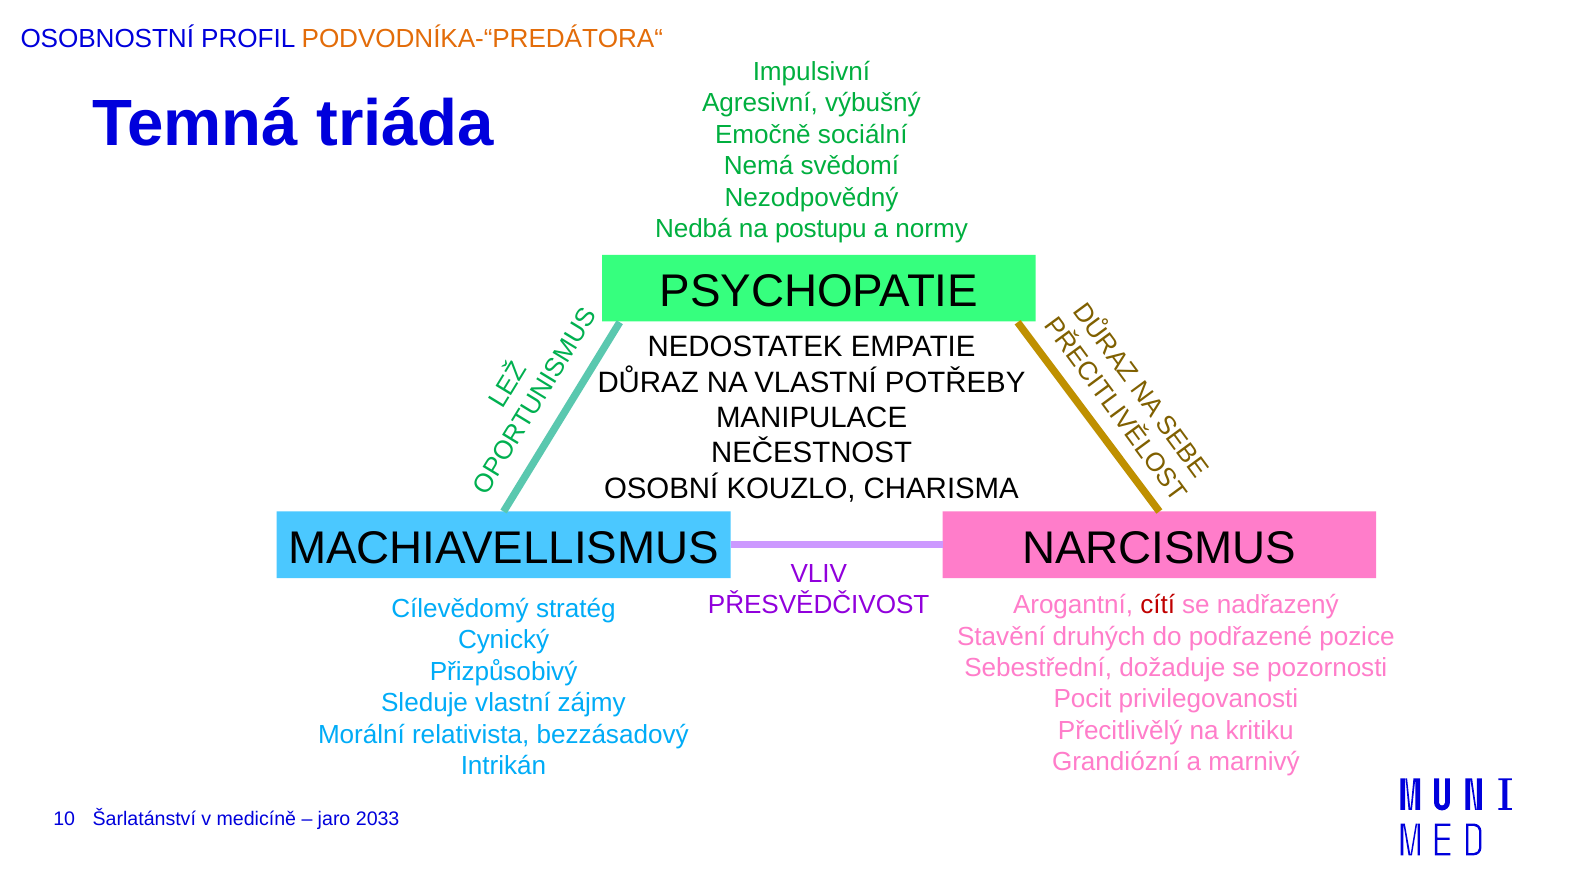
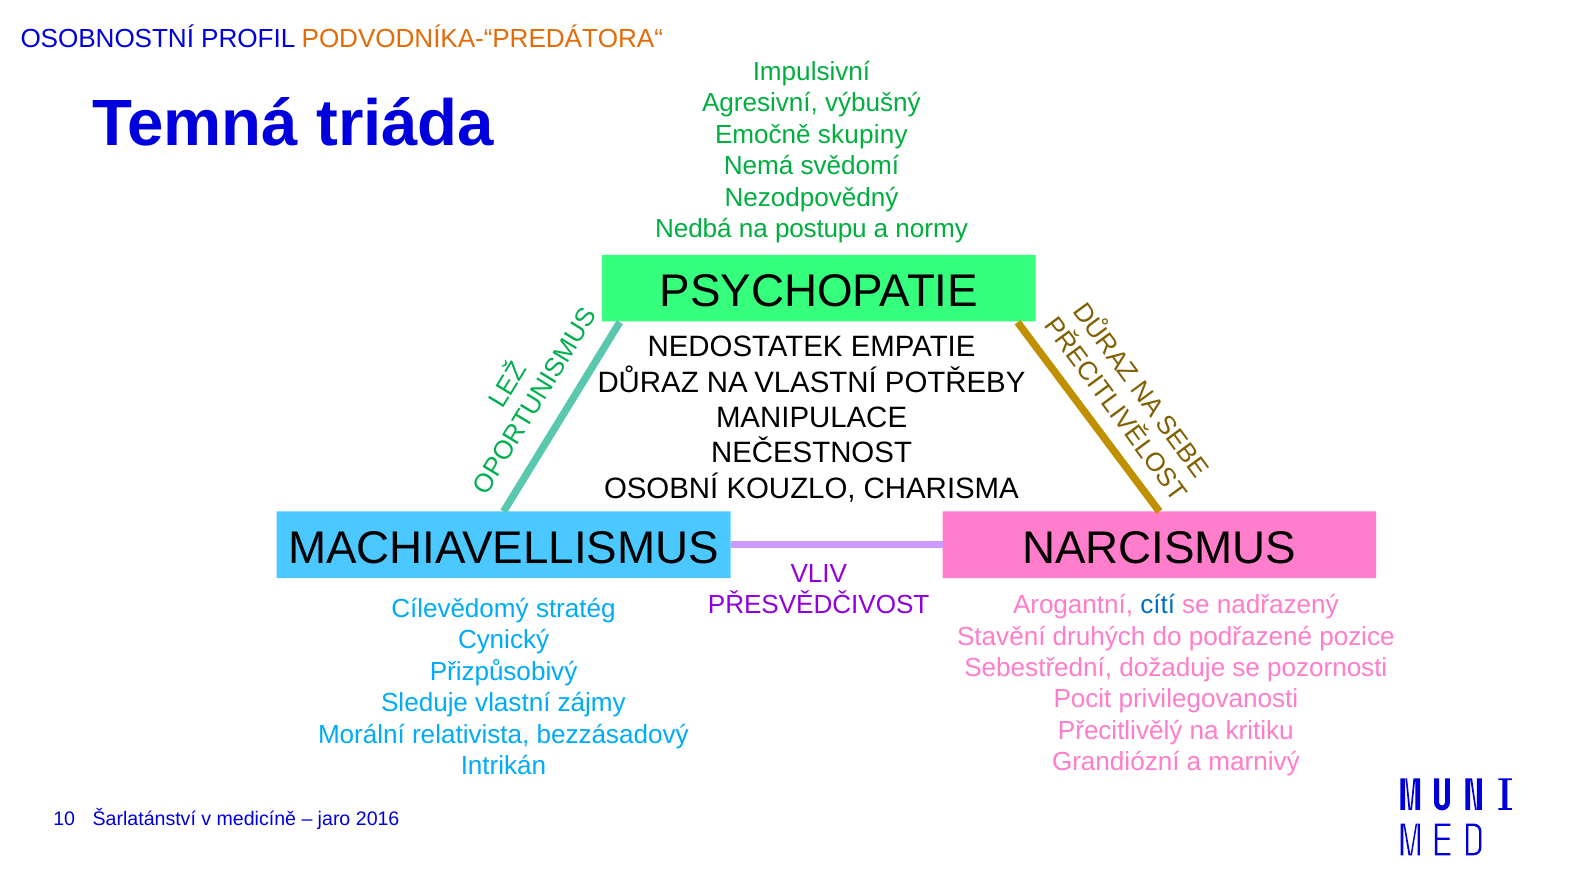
sociální: sociální -> skupiny
cítí colour: red -> blue
2033: 2033 -> 2016
